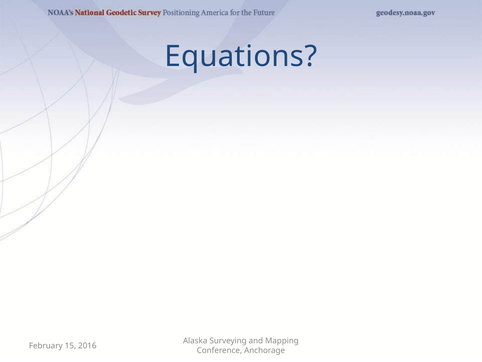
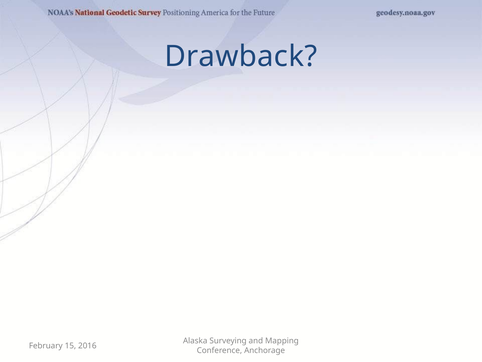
Equations: Equations -> Drawback
